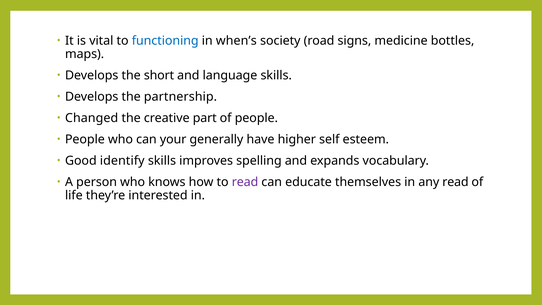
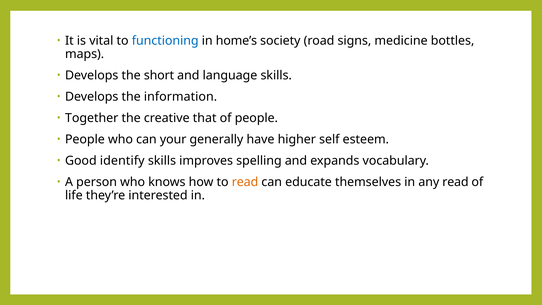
when’s: when’s -> home’s
partnership: partnership -> information
Changed: Changed -> Together
part: part -> that
read at (245, 182) colour: purple -> orange
